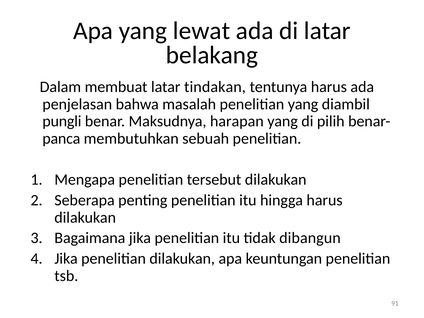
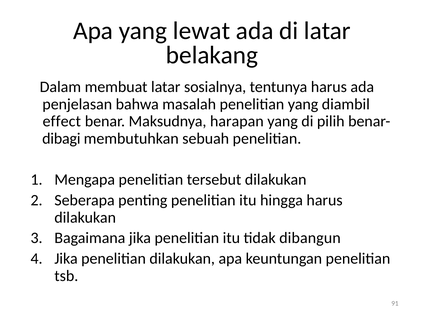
tindakan: tindakan -> sosialnya
pungli: pungli -> effect
panca: panca -> dibagi
